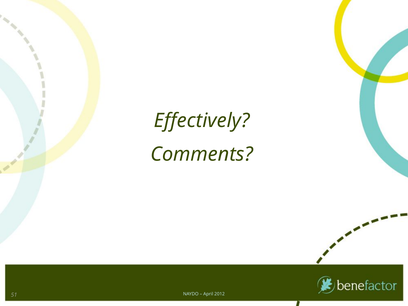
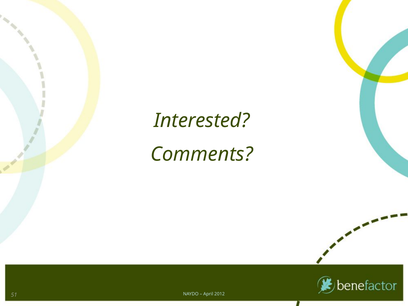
Effectively: Effectively -> Interested
